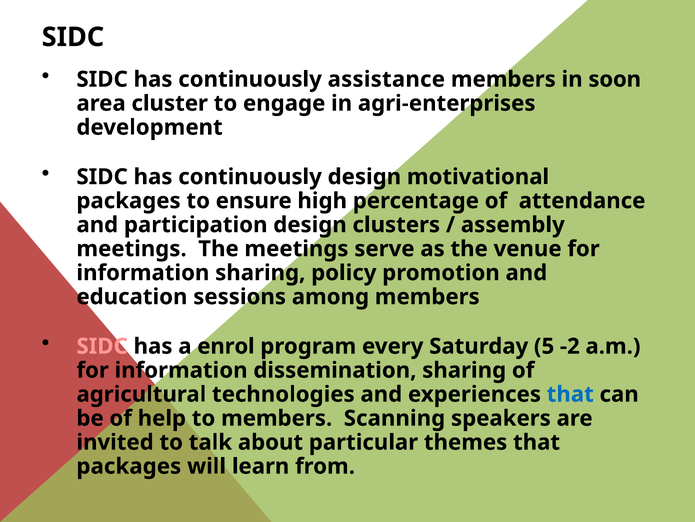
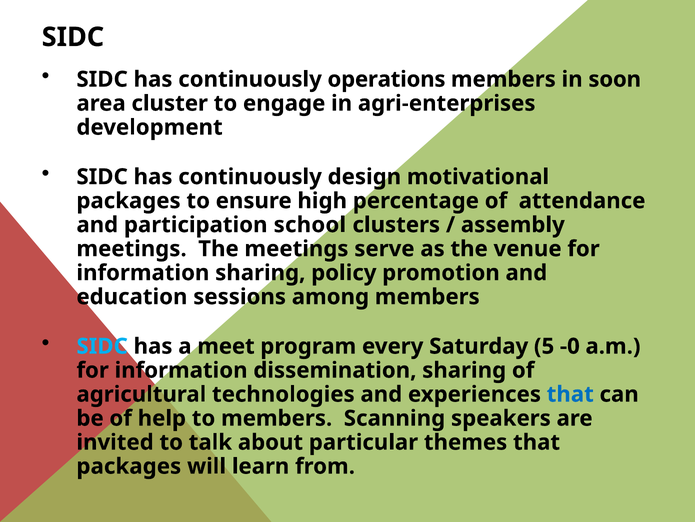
assistance: assistance -> operations
participation design: design -> school
SIDC at (102, 346) colour: pink -> light blue
enrol: enrol -> meet
-2: -2 -> -0
